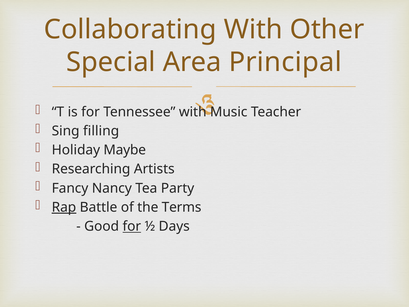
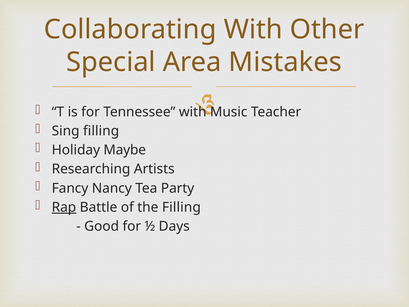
Principal: Principal -> Mistakes
the Terms: Terms -> Filling
for at (132, 226) underline: present -> none
